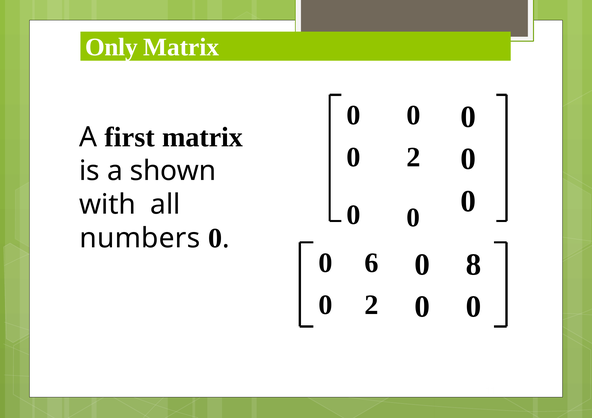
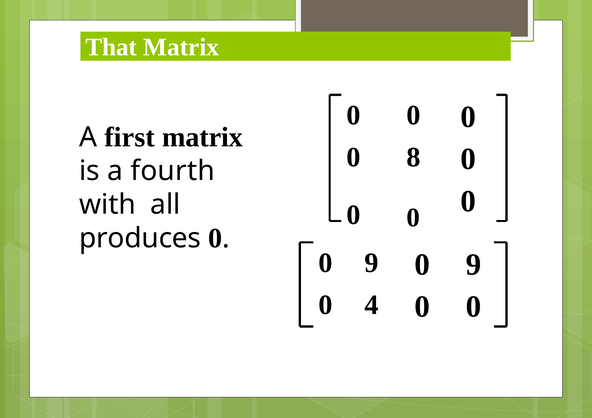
Only: Only -> That
2 at (414, 157): 2 -> 8
shown: shown -> fourth
numbers: numbers -> produces
6 at (372, 263): 6 -> 9
8 at (474, 265): 8 -> 9
2 at (372, 305): 2 -> 4
